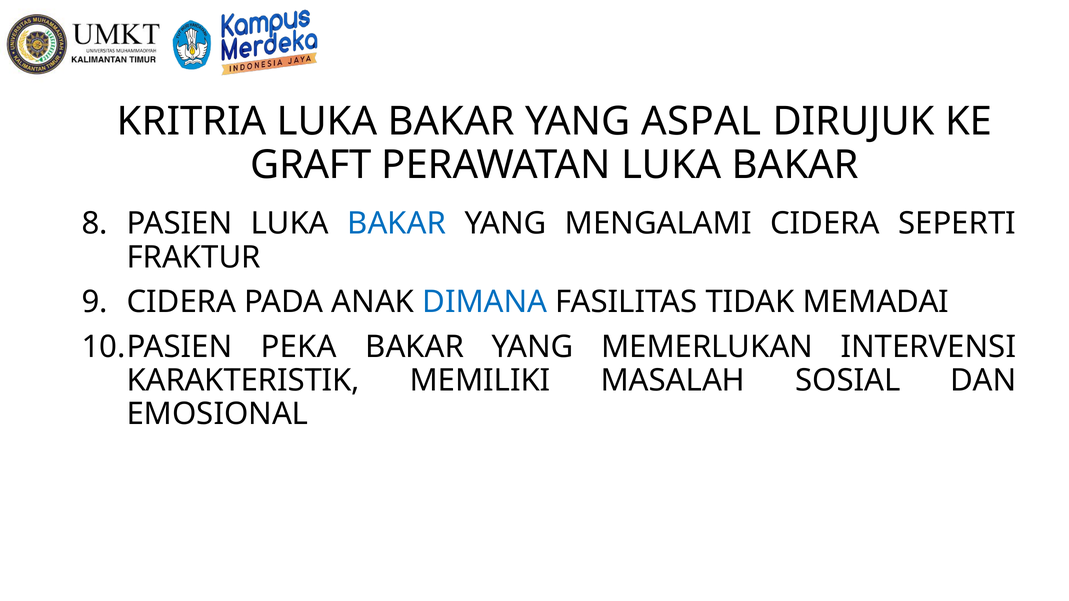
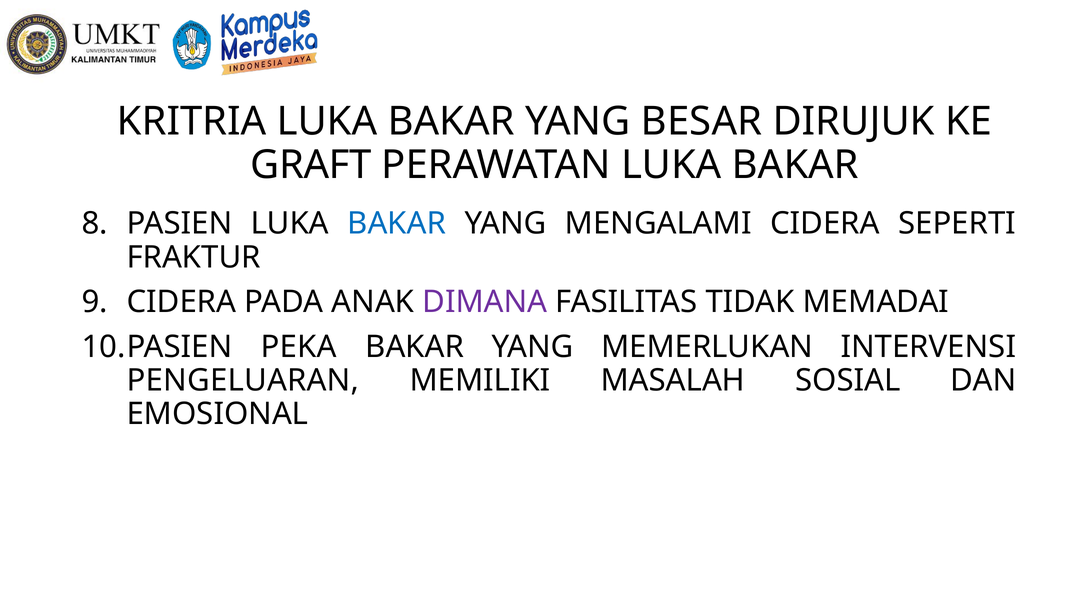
ASPAL: ASPAL -> BESAR
DIMANA colour: blue -> purple
KARAKTERISTIK: KARAKTERISTIK -> PENGELUARAN
